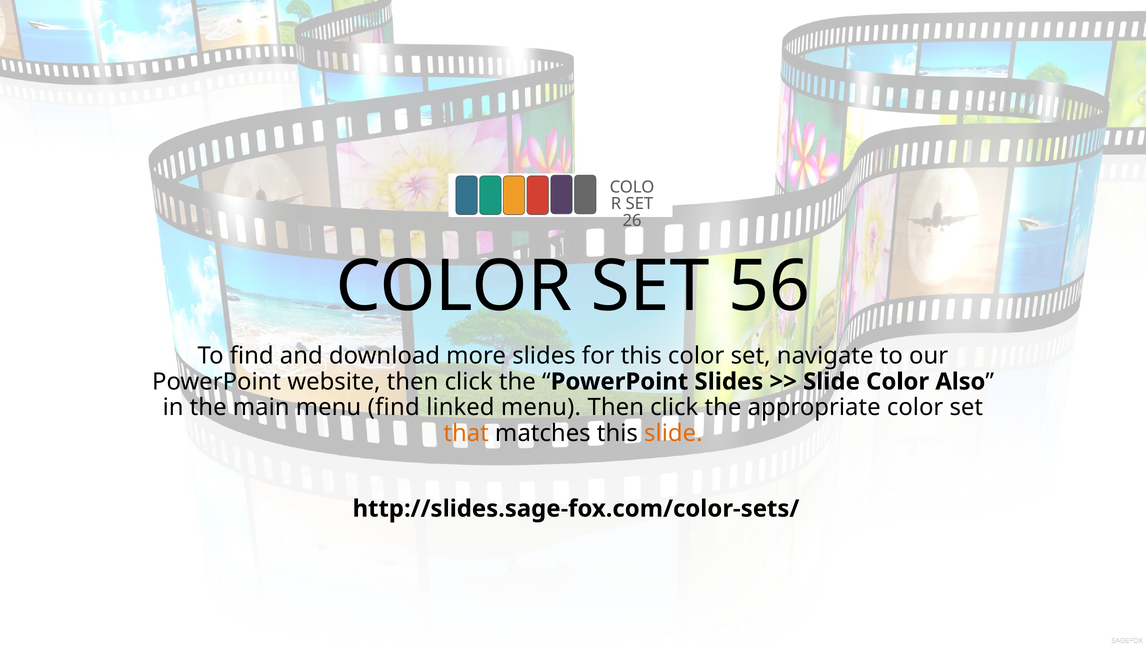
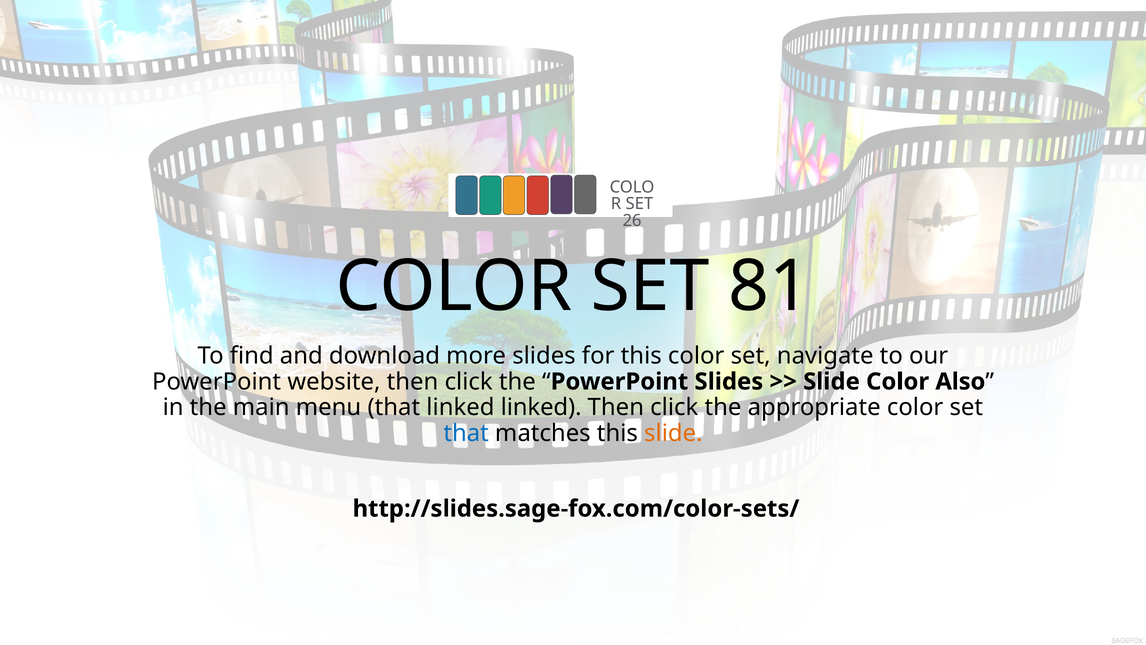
56: 56 -> 81
menu find: find -> that
linked menu: menu -> linked
that at (466, 433) colour: orange -> blue
